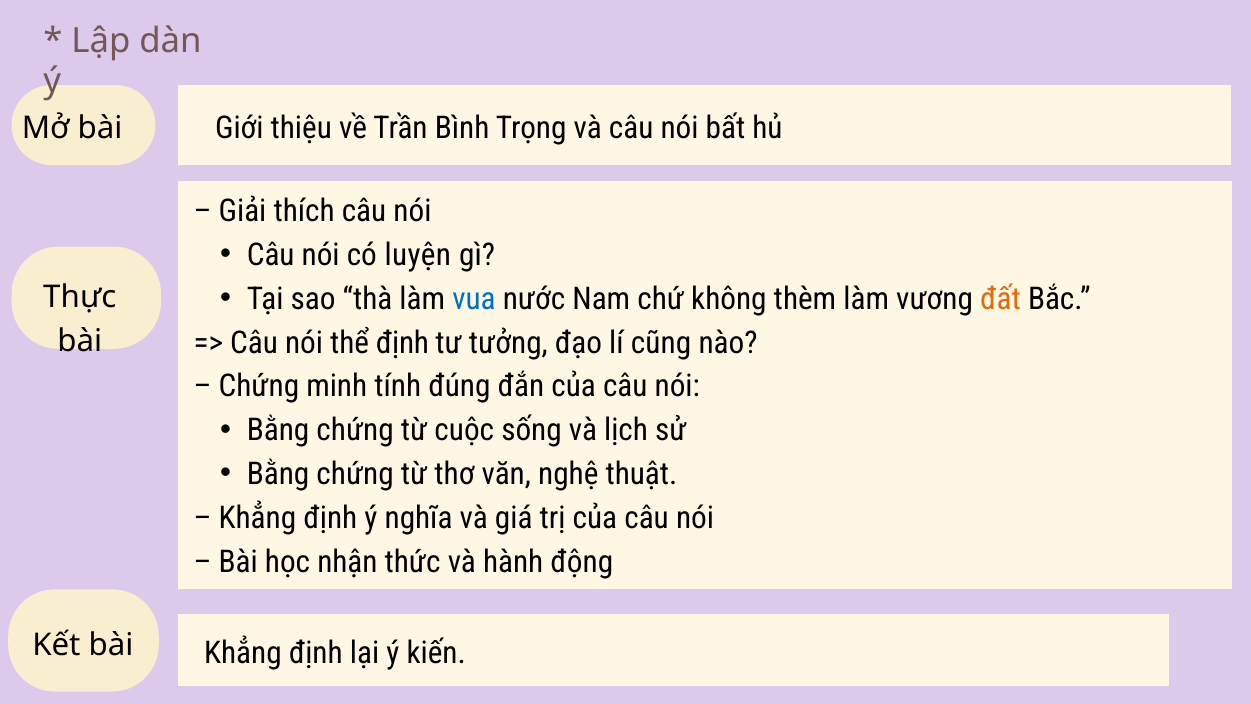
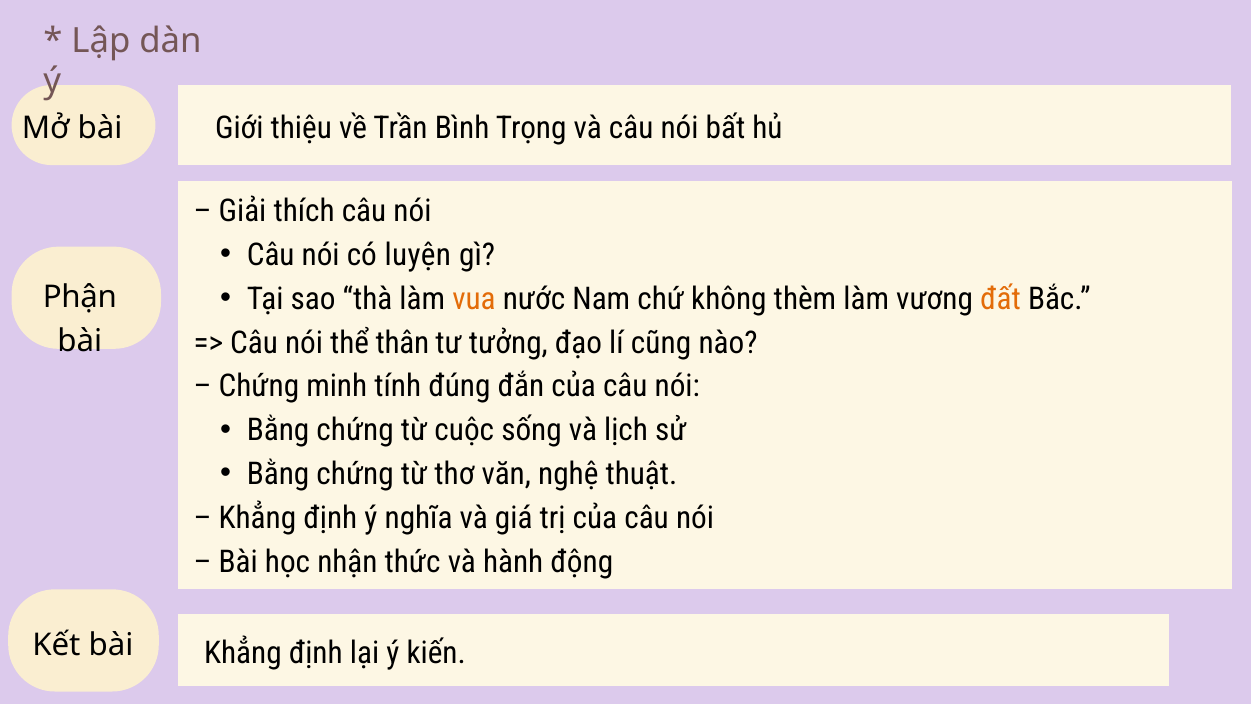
vua colour: blue -> orange
Thực: Thực -> Phận
thể định: định -> thân
